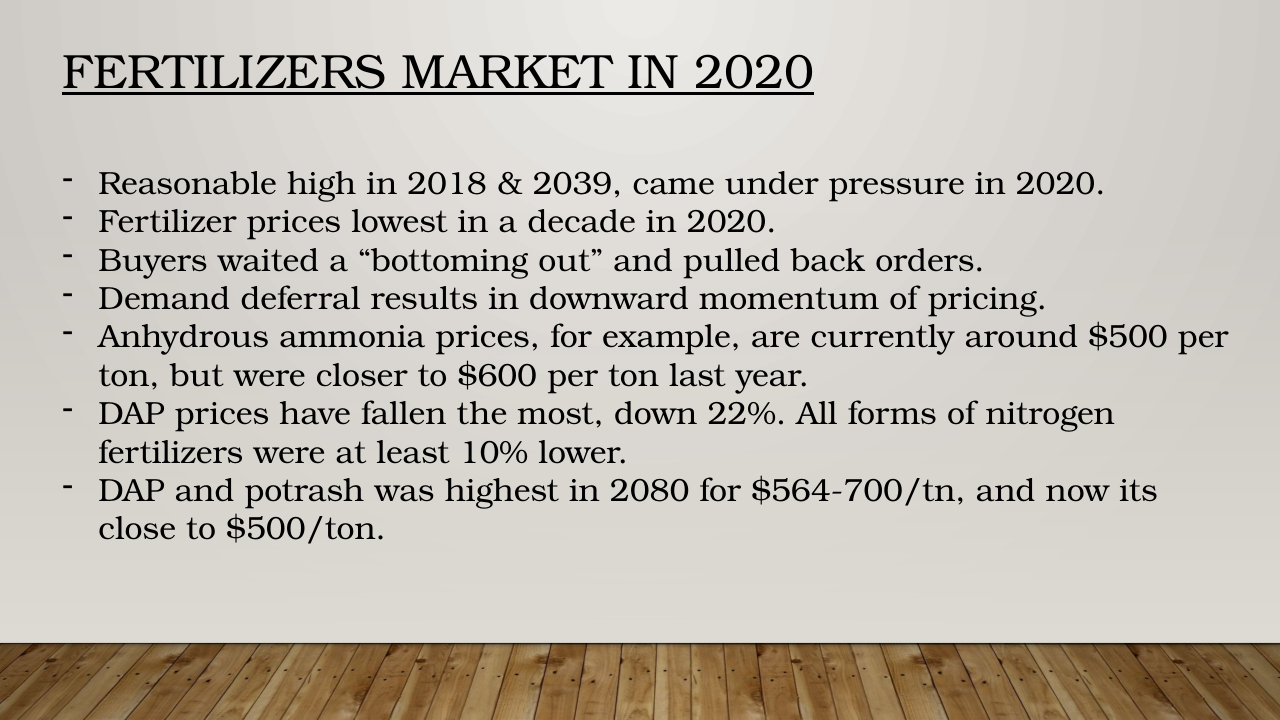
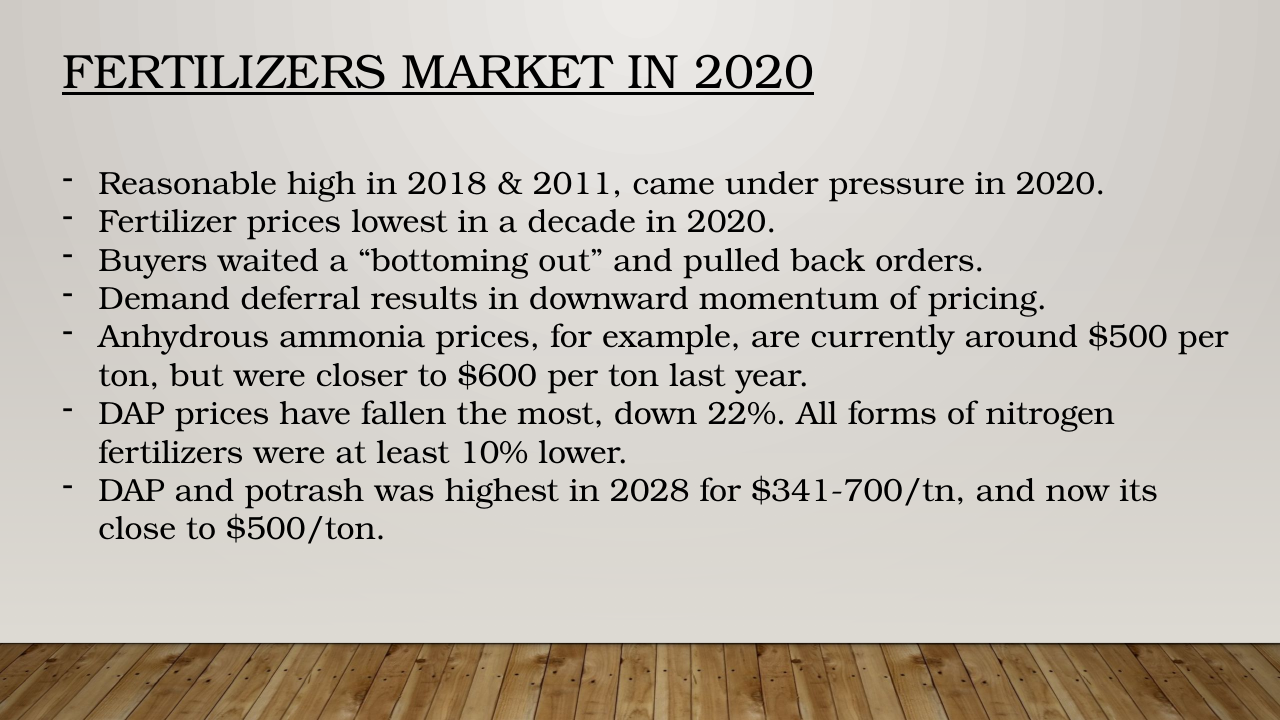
2039: 2039 -> 2011
2080: 2080 -> 2028
$564-700/tn: $564-700/tn -> $341-700/tn
